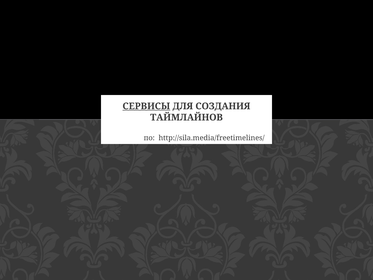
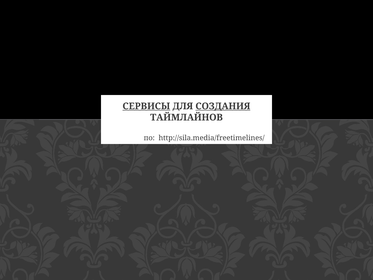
СОЗДАНИЯ underline: none -> present
